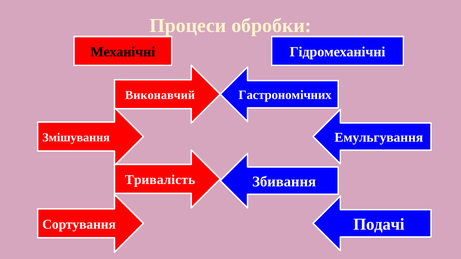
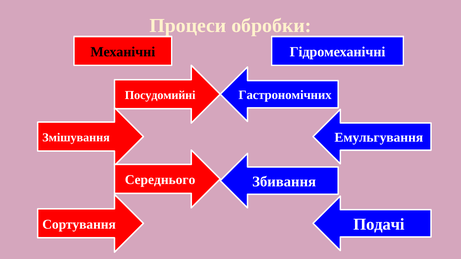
Виконавчий: Виконавчий -> Посудомийні
Тривалість: Тривалість -> Середнього
